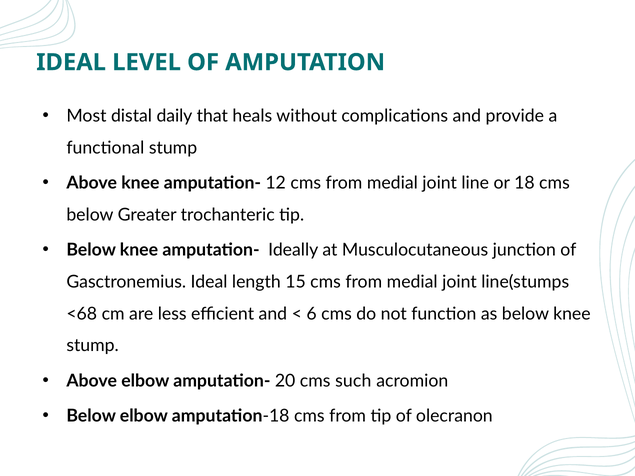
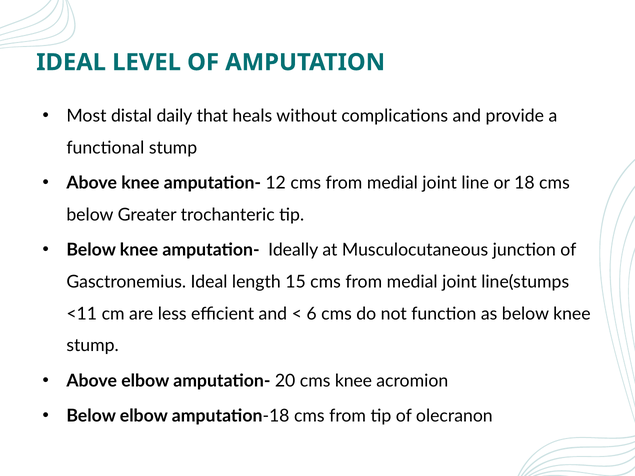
<68: <68 -> <11
cms such: such -> knee
